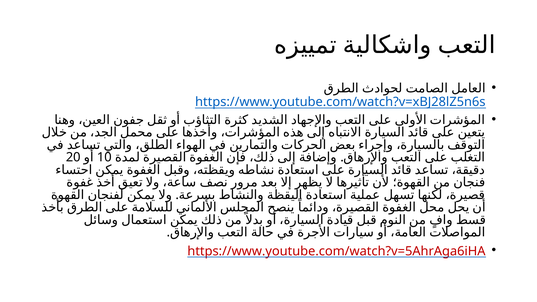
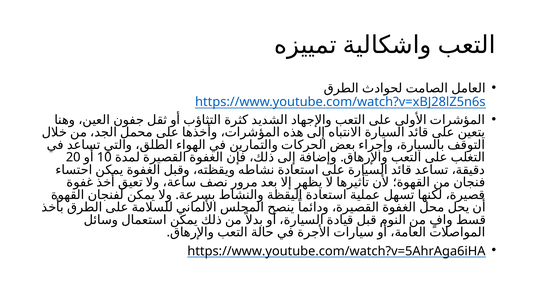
https://www.youtube.com/watch?v=5AhrAga6iHA colour: red -> black
